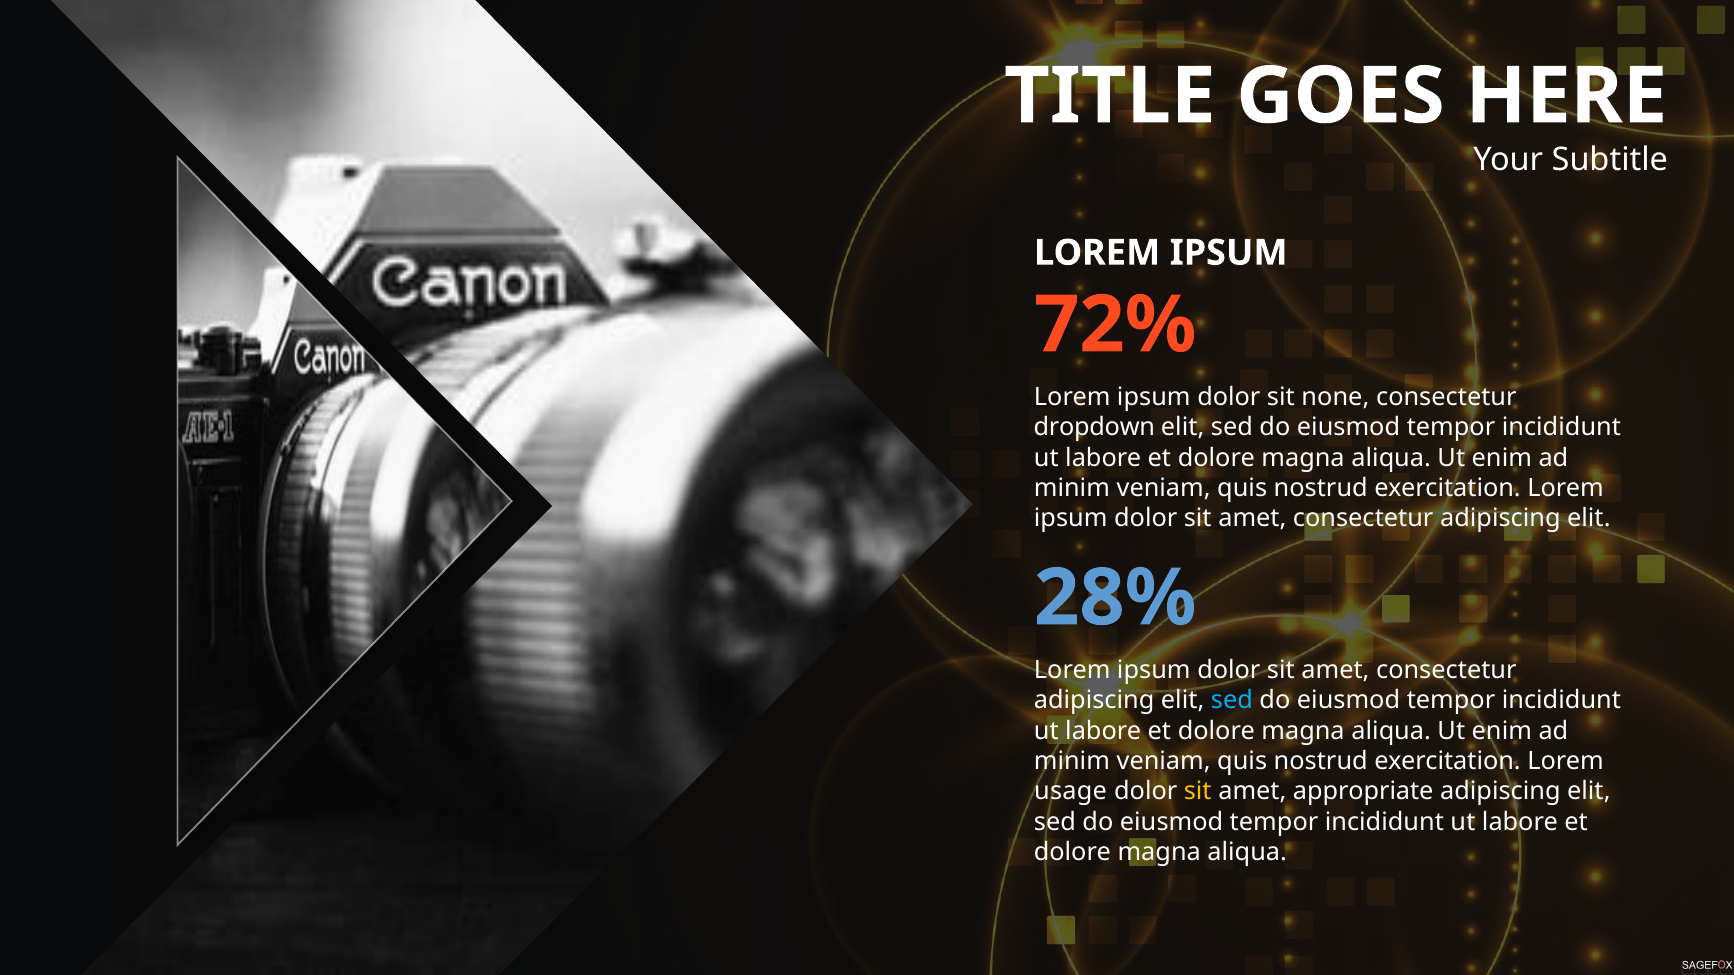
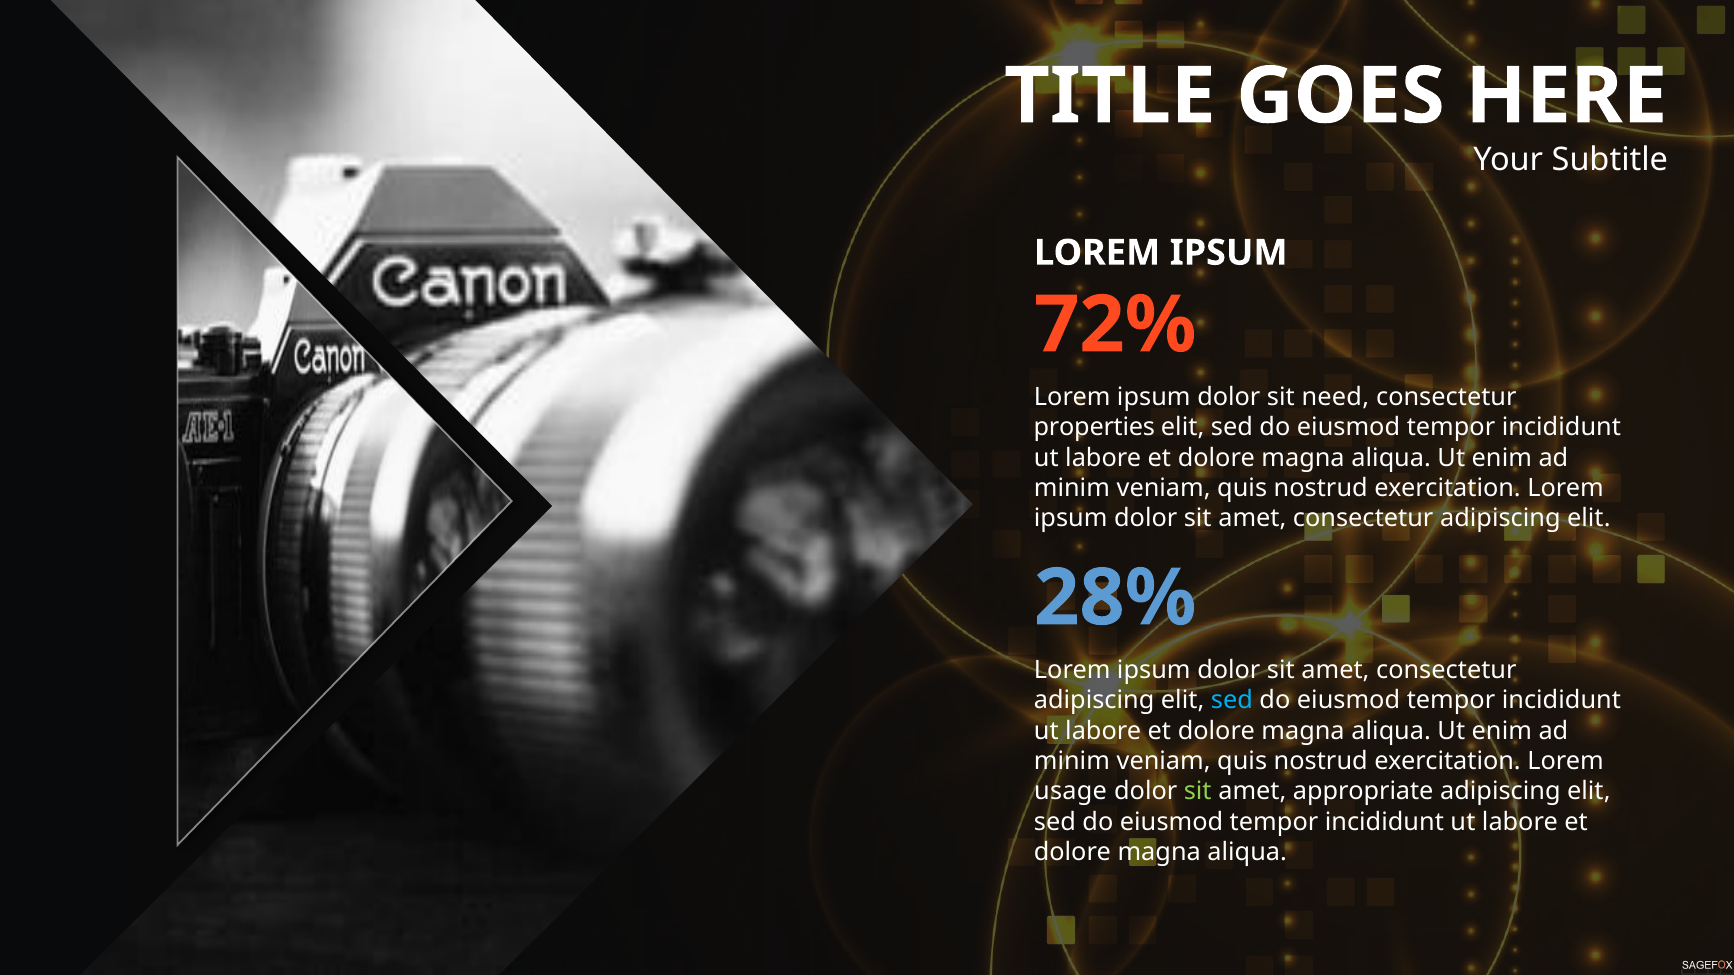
none: none -> need
dropdown: dropdown -> properties
sit at (1198, 792) colour: yellow -> light green
